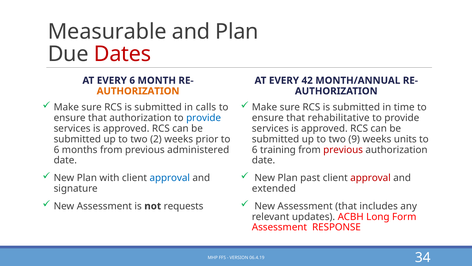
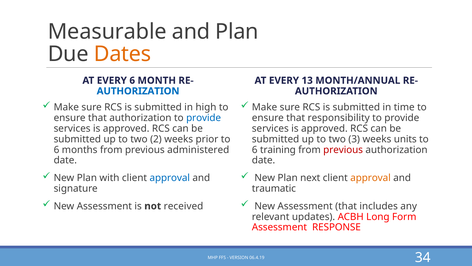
Dates colour: red -> orange
42: 42 -> 13
AUTHORIZATION at (138, 91) colour: orange -> blue
calls: calls -> high
rehabilitative: rehabilitative -> responsibility
9: 9 -> 3
past: past -> next
approval at (371, 178) colour: red -> orange
extended: extended -> traumatic
requests: requests -> received
